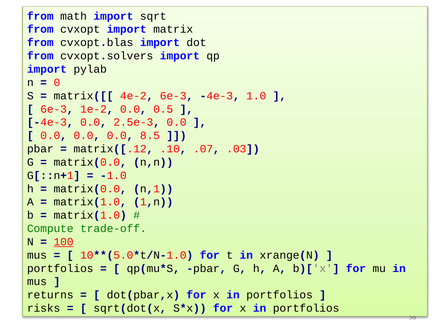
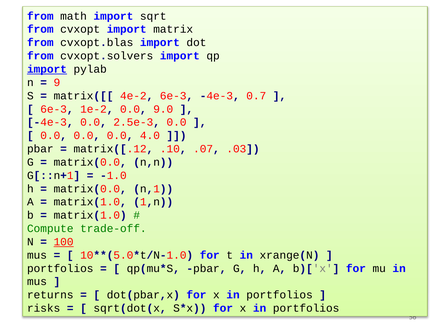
import at (47, 69) underline: none -> present
0: 0 -> 9
1.0: 1.0 -> 0.7
0.5: 0.5 -> 9.0
8.5: 8.5 -> 4.0
